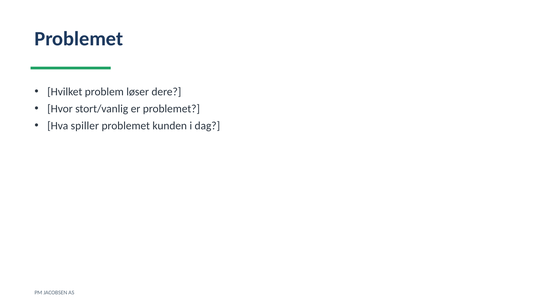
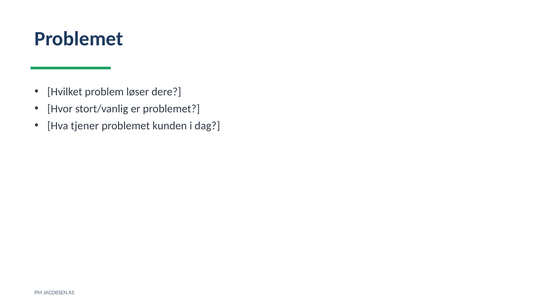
spiller: spiller -> tjener
